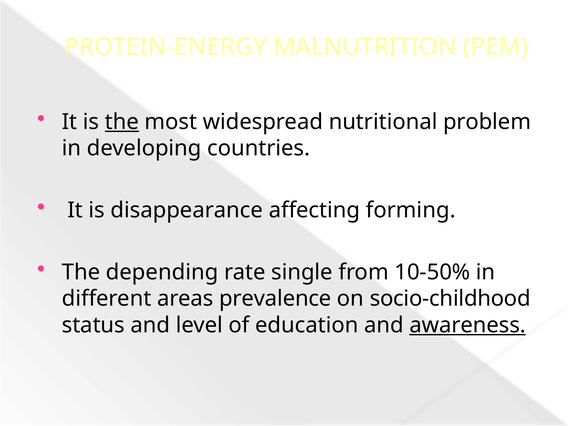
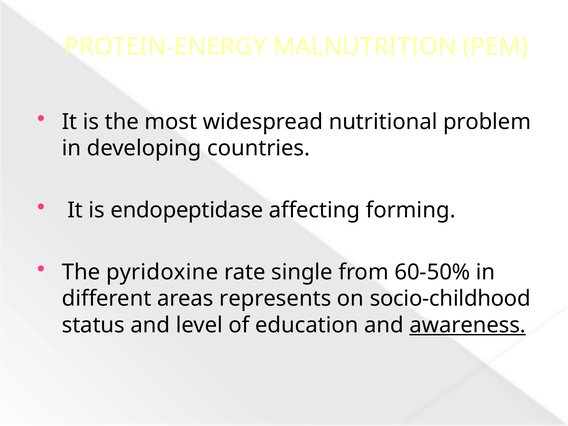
the at (122, 122) underline: present -> none
disappearance: disappearance -> endopeptidase
depending: depending -> pyridoxine
10-50%: 10-50% -> 60-50%
prevalence: prevalence -> represents
